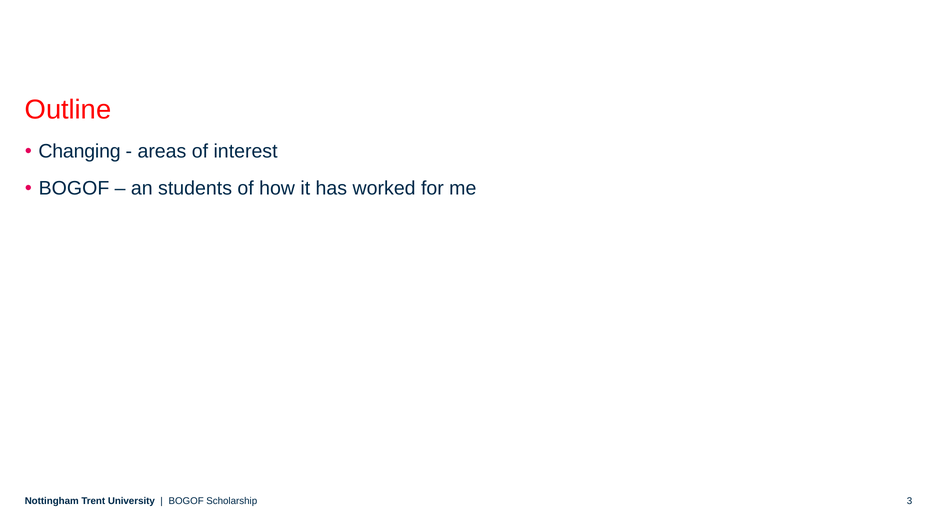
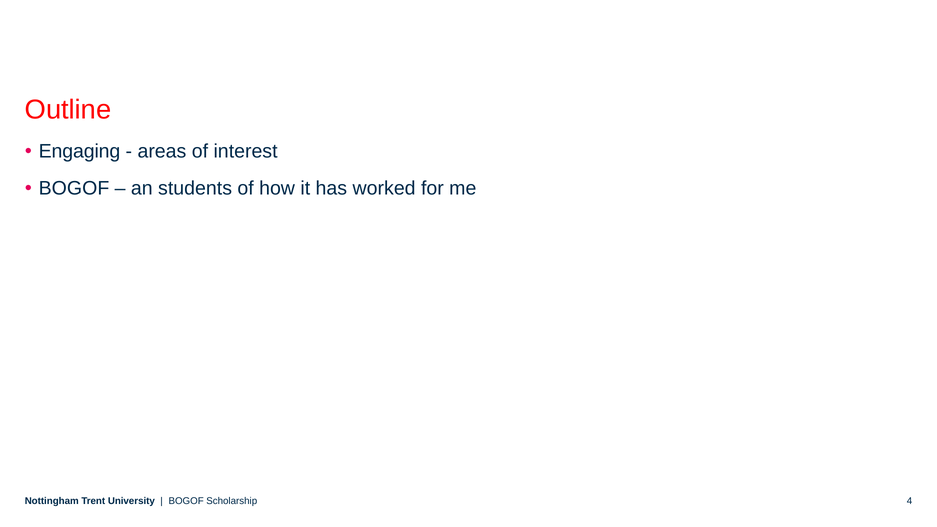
Changing: Changing -> Engaging
3: 3 -> 4
